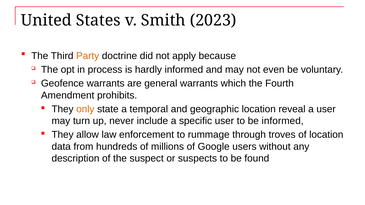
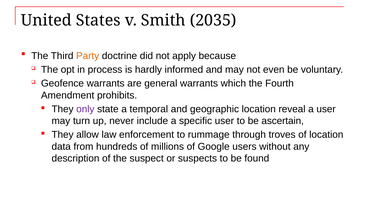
2023: 2023 -> 2035
only colour: orange -> purple
be informed: informed -> ascertain
